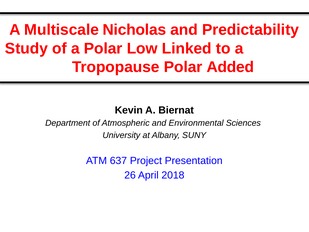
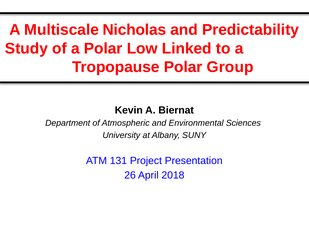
Added: Added -> Group
637: 637 -> 131
